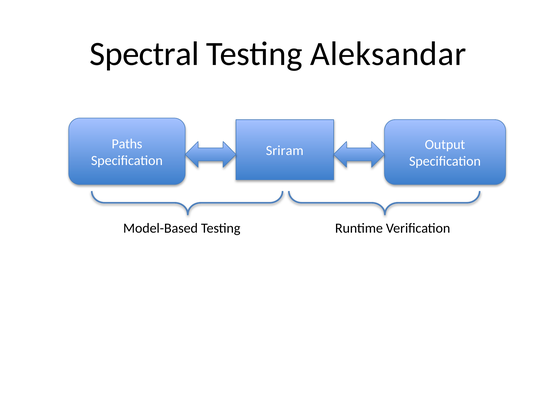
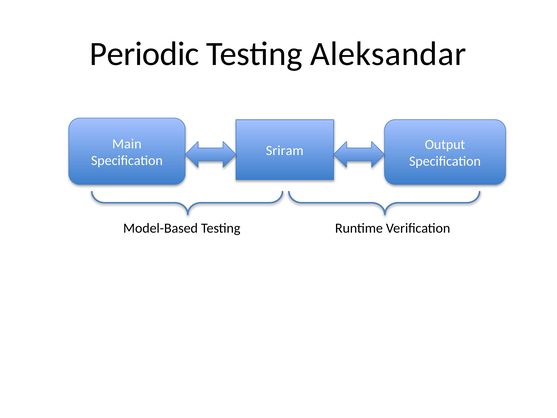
Spectral: Spectral -> Periodic
Paths: Paths -> Main
